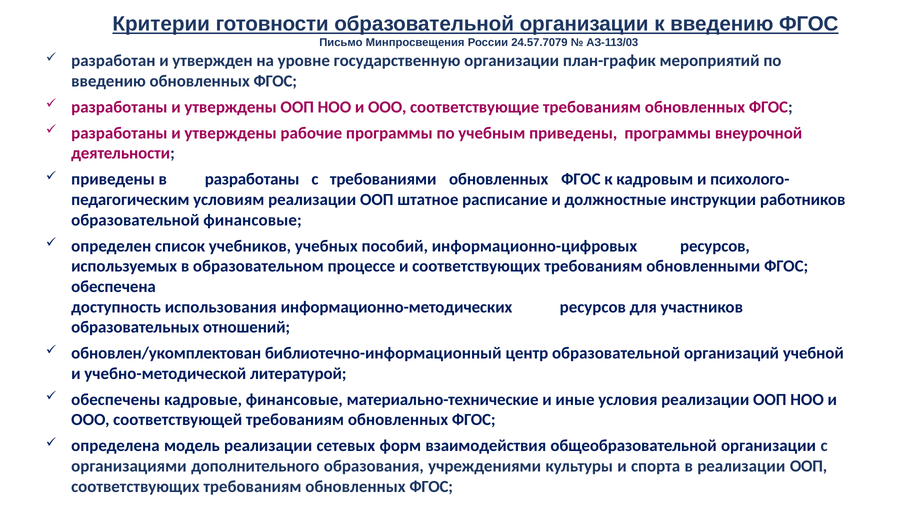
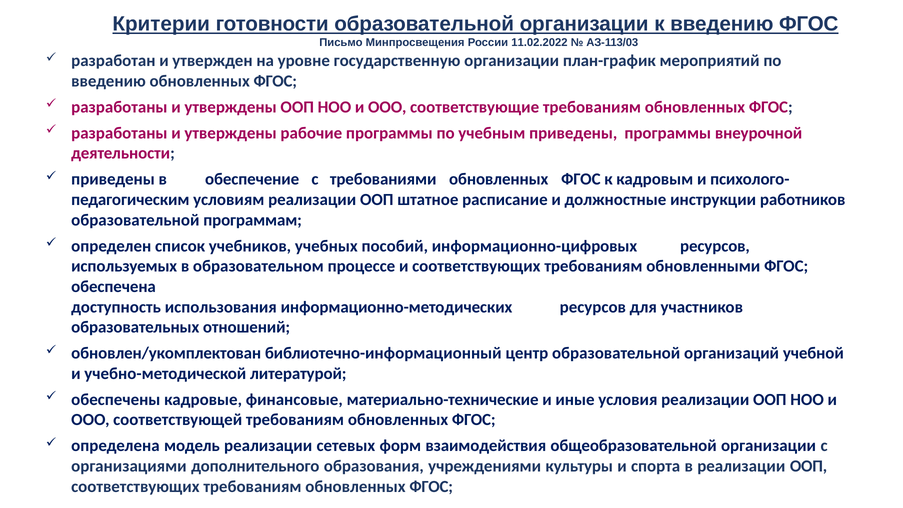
24.57.7079: 24.57.7079 -> 11.02.2022
в разработаны: разработаны -> обеспечение
образовательной финансовые: финансовые -> программам
